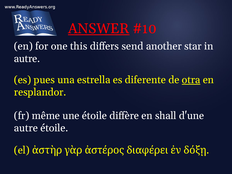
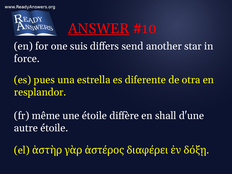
this: this -> suis
autre at (27, 59): autre -> force
otra underline: present -> none
